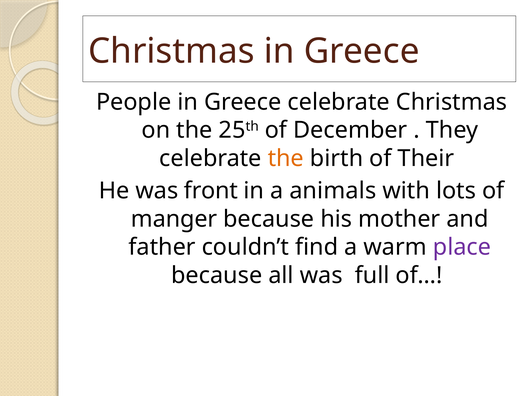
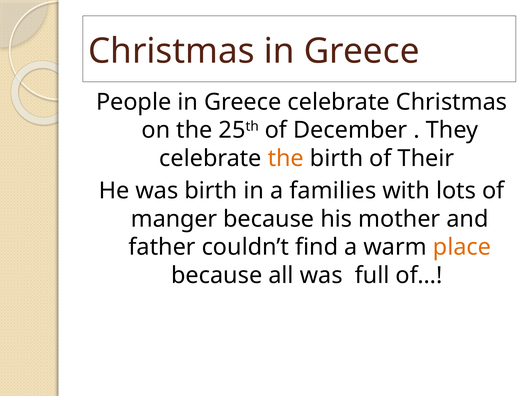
was front: front -> birth
animals: animals -> families
place colour: purple -> orange
